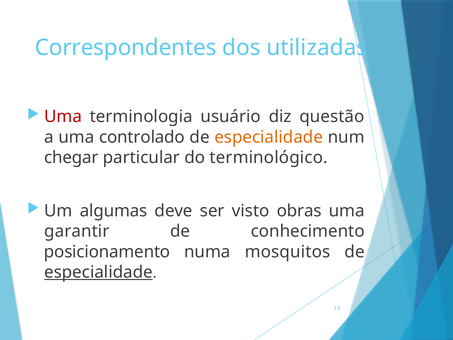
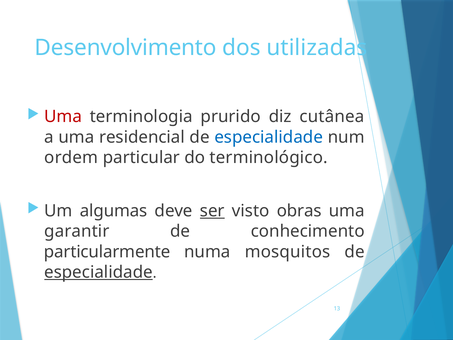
Correspondentes: Correspondentes -> Desenvolvimento
usuário: usuário -> prurido
questão: questão -> cutânea
controlado: controlado -> residencial
especialidade at (269, 137) colour: orange -> blue
chegar: chegar -> ordem
ser underline: none -> present
posicionamento: posicionamento -> particularmente
